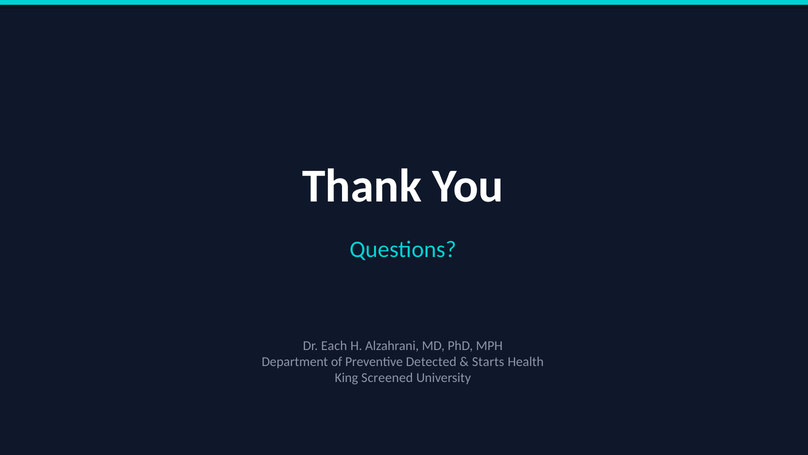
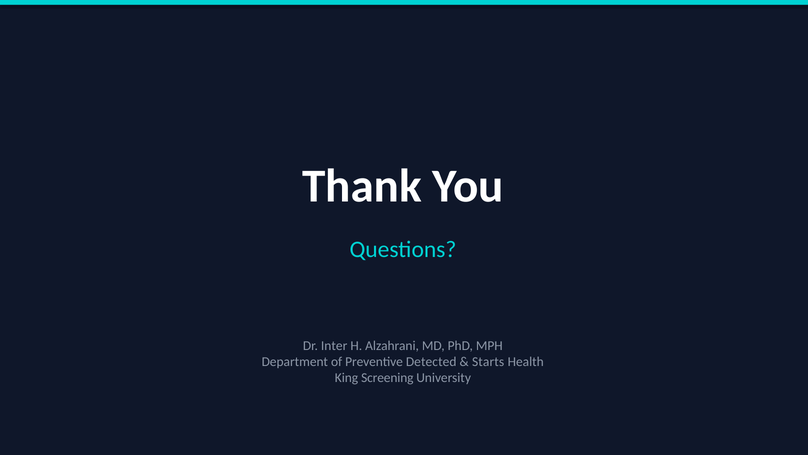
Each: Each -> Inter
Screened: Screened -> Screening
